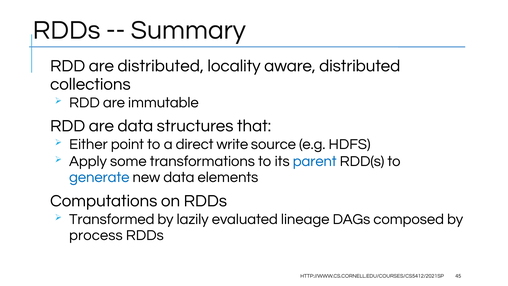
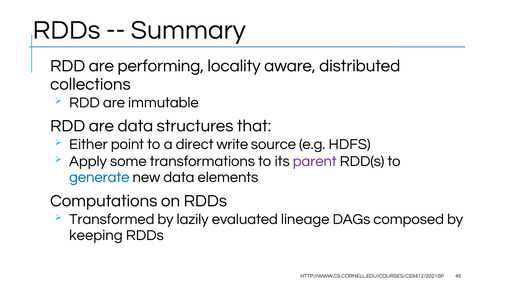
are distributed: distributed -> performing
parent colour: blue -> purple
process: process -> keeping
